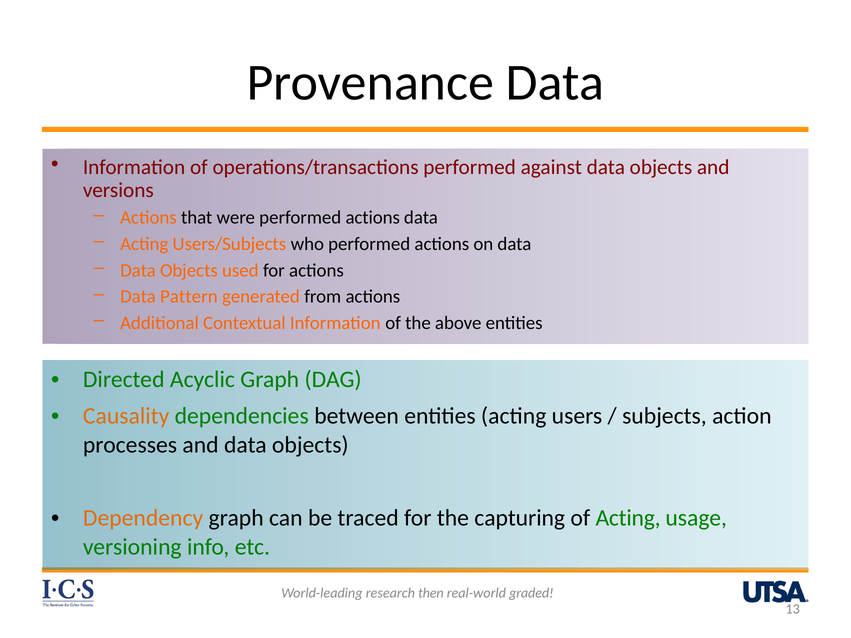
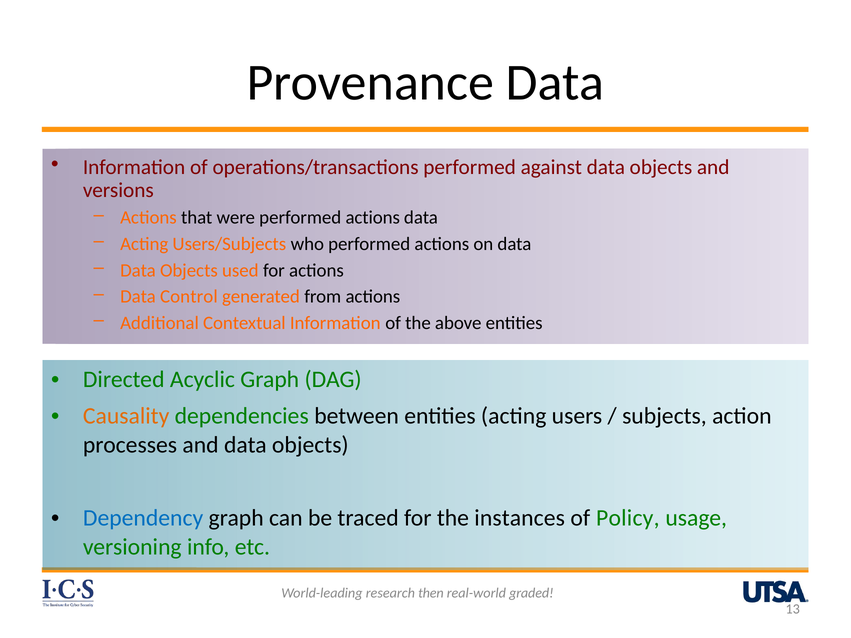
Pattern: Pattern -> Control
Dependency colour: orange -> blue
capturing: capturing -> instances
of Acting: Acting -> Policy
